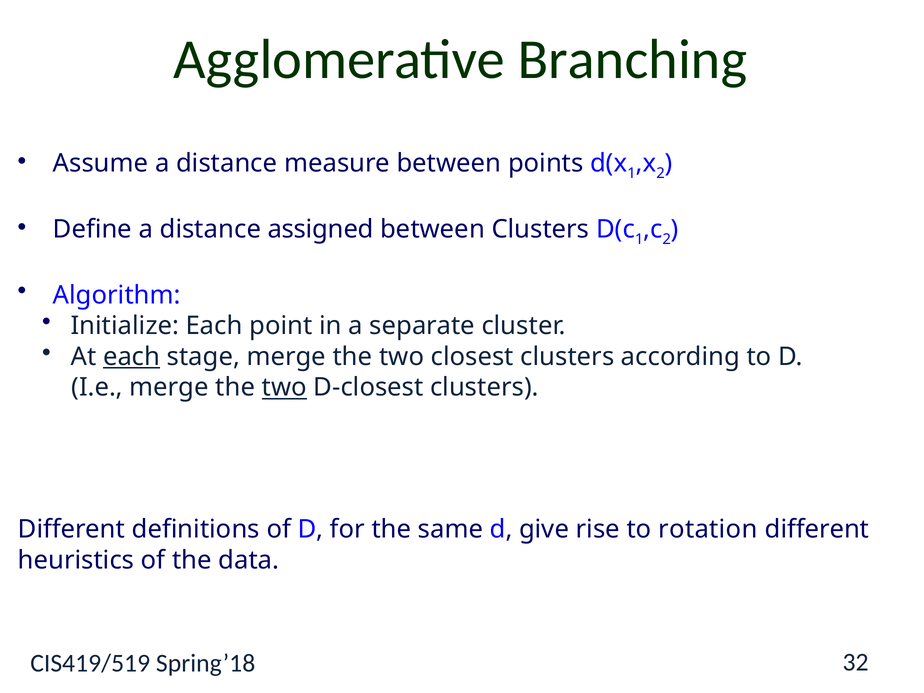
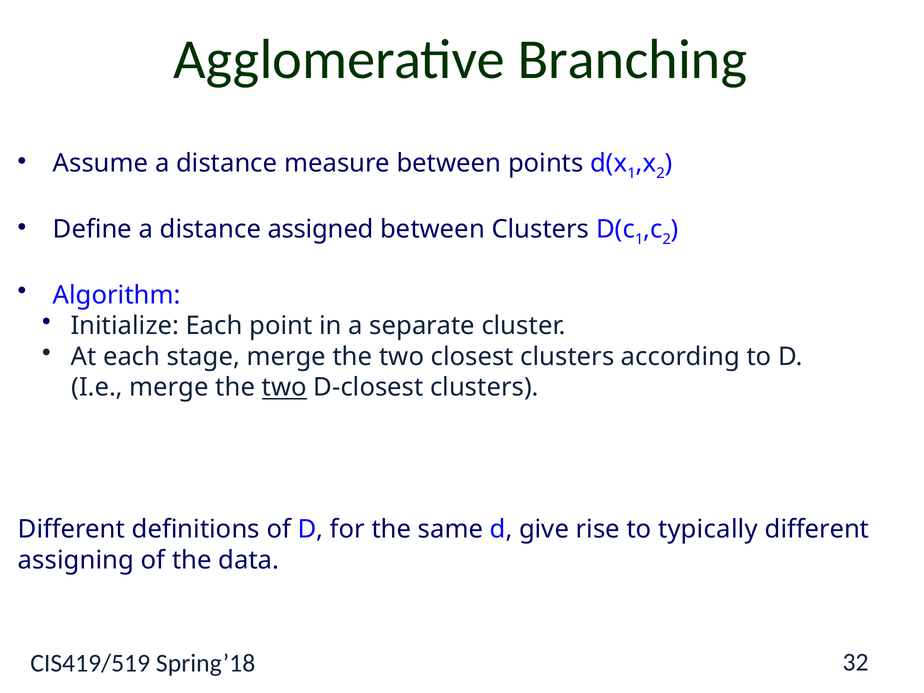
each at (132, 357) underline: present -> none
rotation: rotation -> typically
heuristics: heuristics -> assigning
